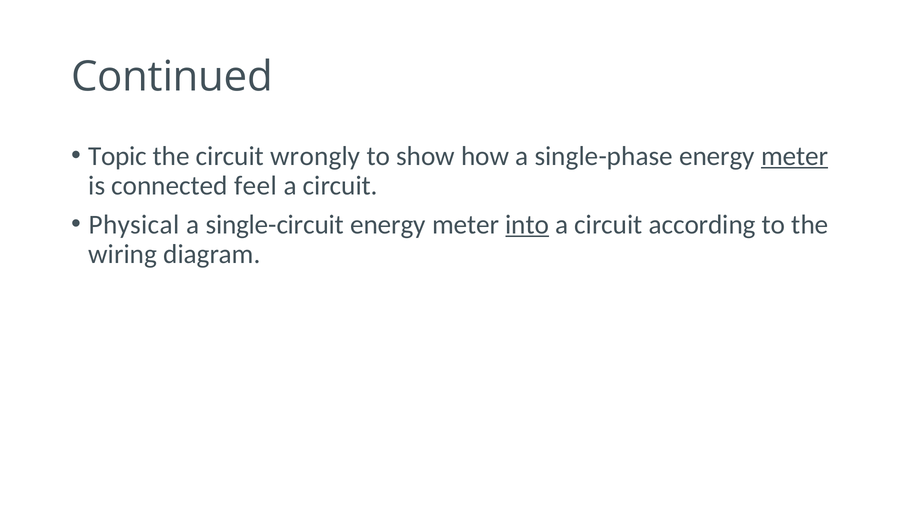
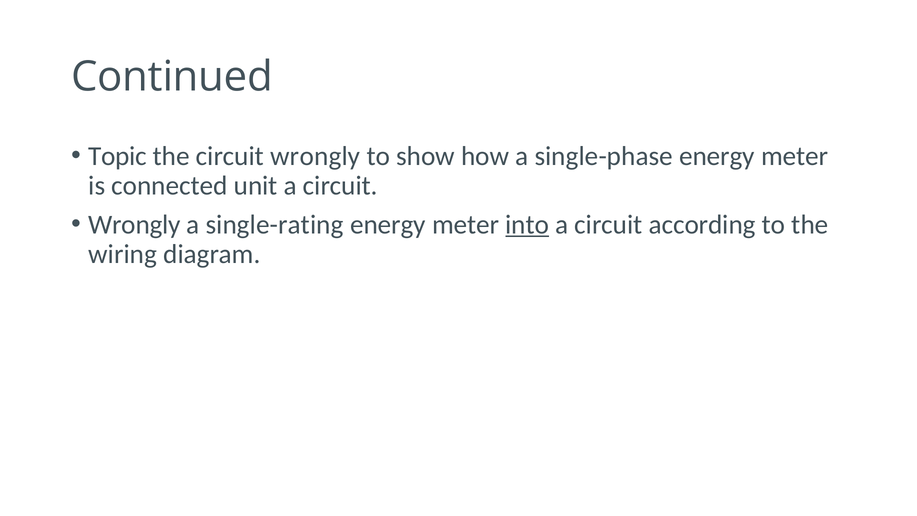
meter at (795, 156) underline: present -> none
feel: feel -> unit
Physical at (134, 224): Physical -> Wrongly
single-circuit: single-circuit -> single-rating
